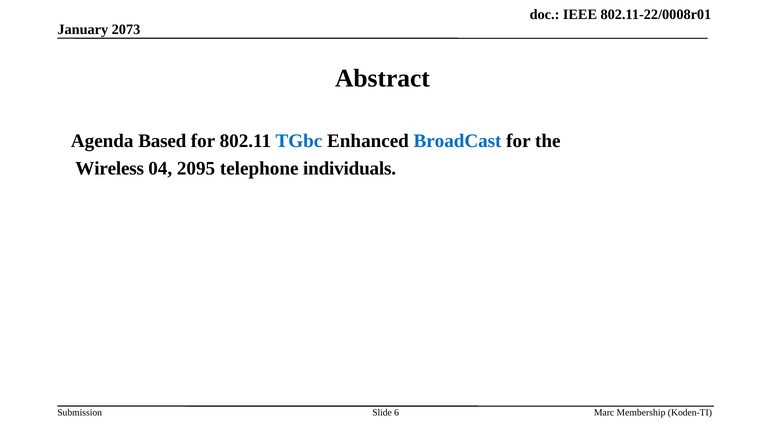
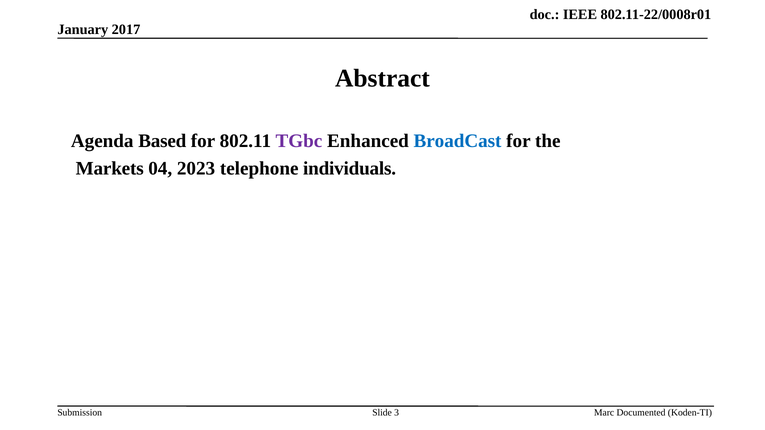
2073: 2073 -> 2017
TGbc colour: blue -> purple
Wireless: Wireless -> Markets
2095: 2095 -> 2023
6: 6 -> 3
Membership: Membership -> Documented
